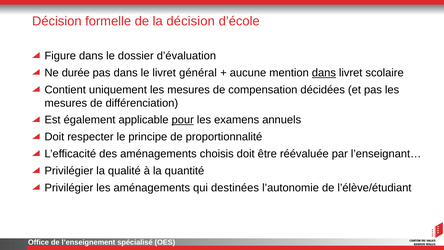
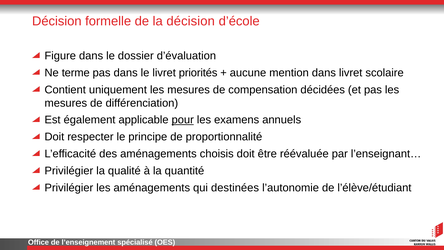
durée: durée -> terme
général: général -> priorités
dans at (324, 73) underline: present -> none
